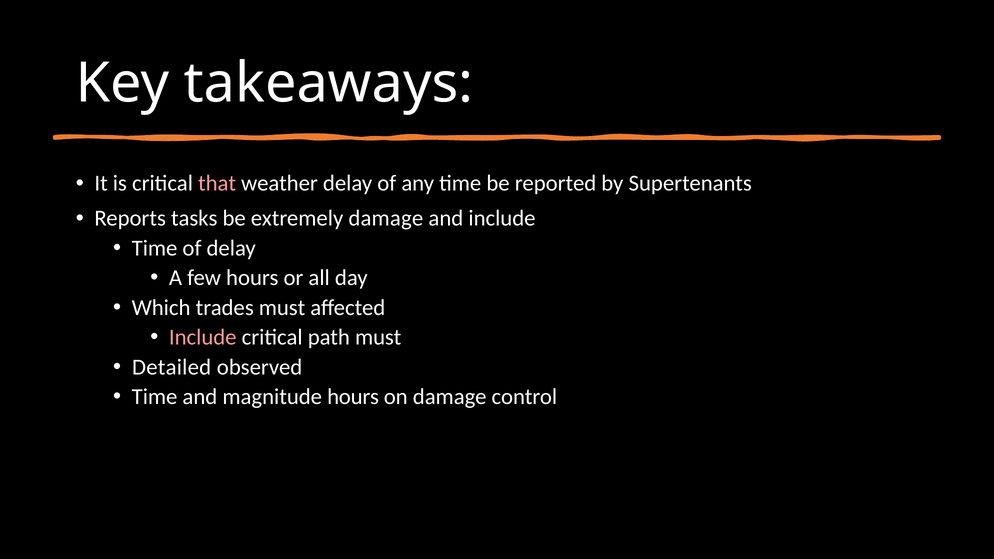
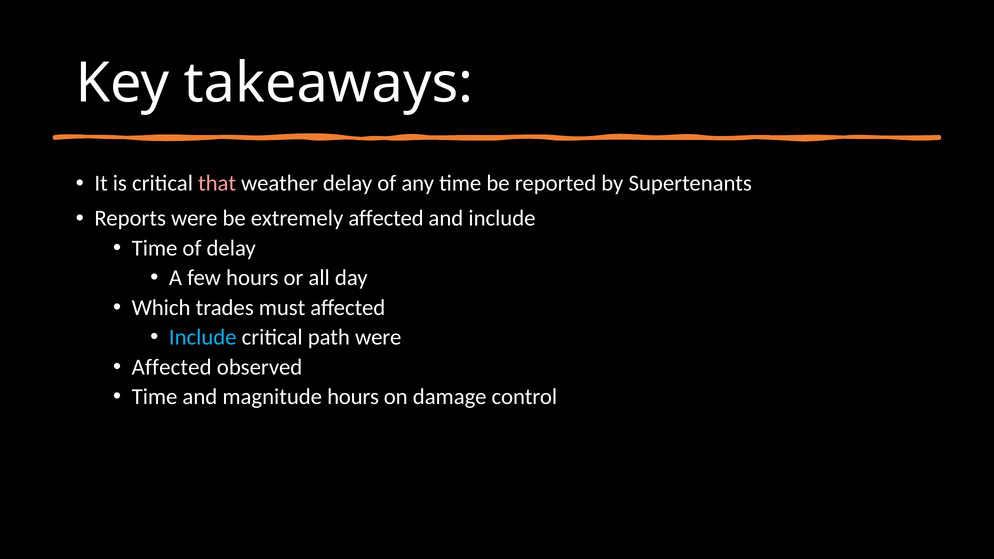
Reports tasks: tasks -> were
extremely damage: damage -> affected
Include at (203, 337) colour: pink -> light blue
path must: must -> were
Detailed at (172, 367): Detailed -> Affected
